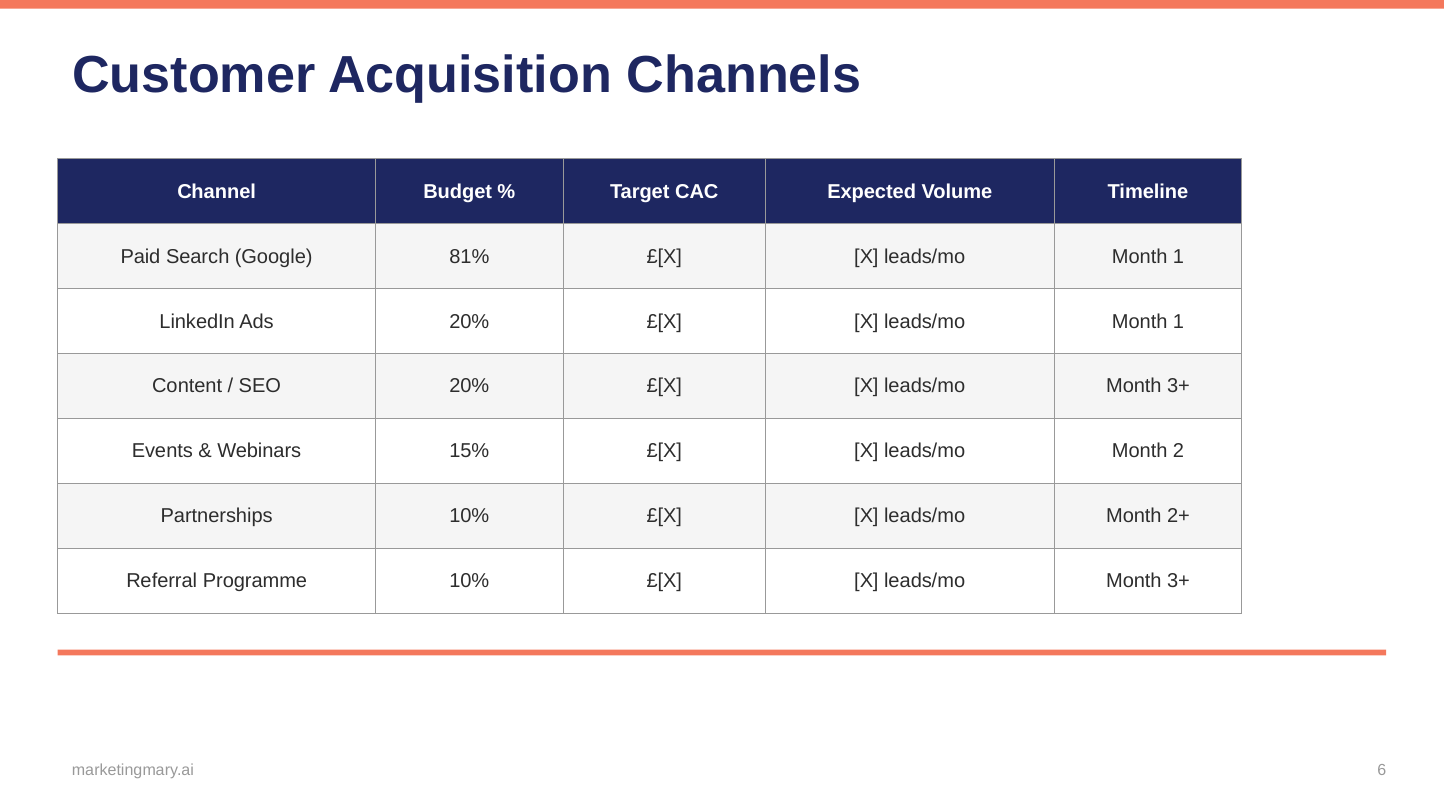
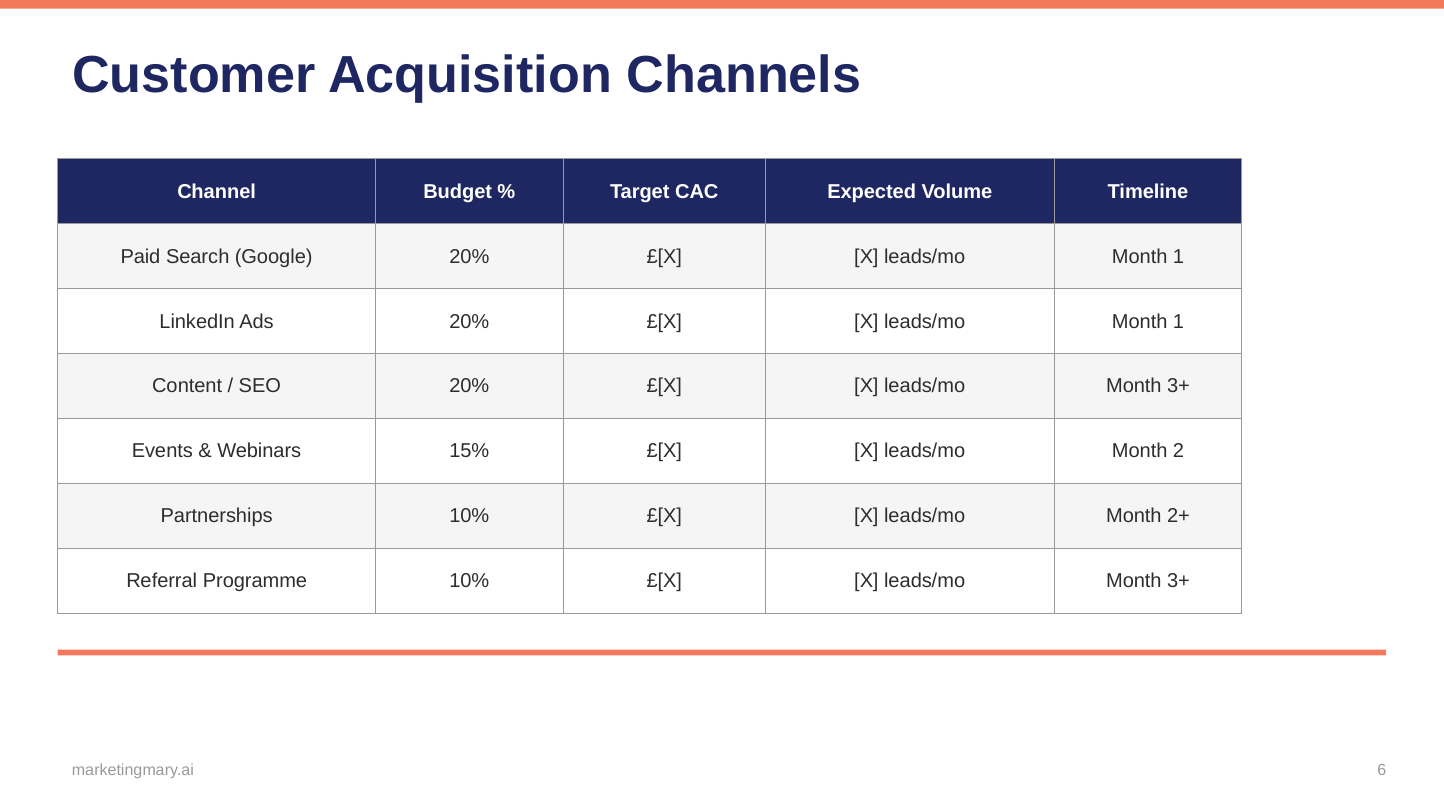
Google 81%: 81% -> 20%
